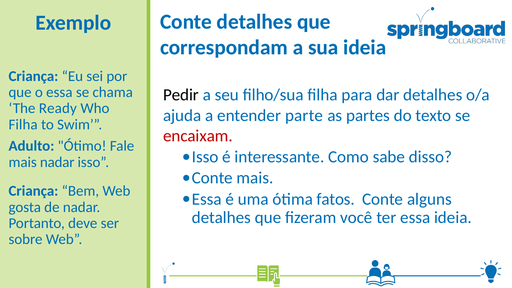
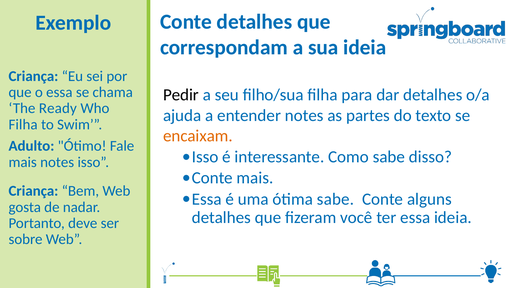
entender parte: parte -> notes
encaixam colour: red -> orange
mais nadar: nadar -> notes
ótima fatos: fatos -> sabe
